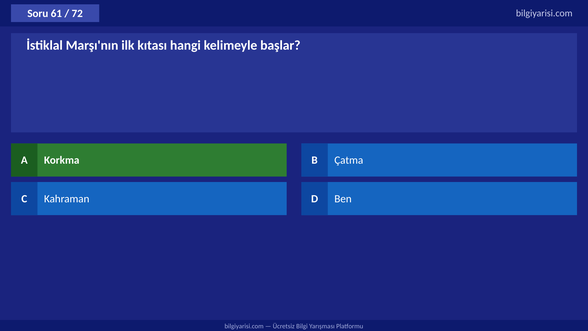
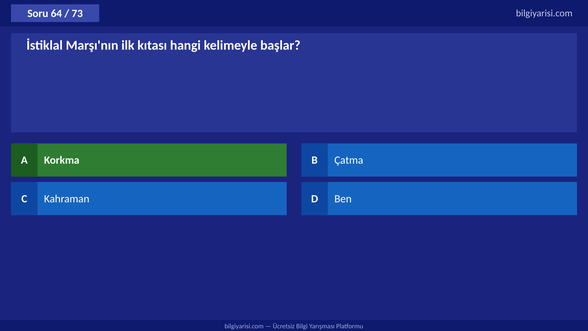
61: 61 -> 64
72: 72 -> 73
